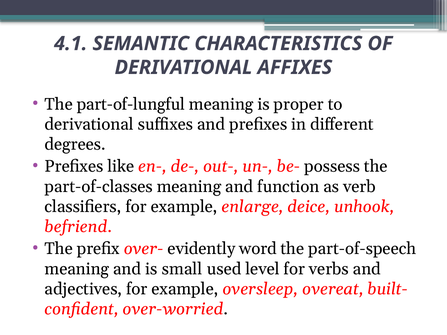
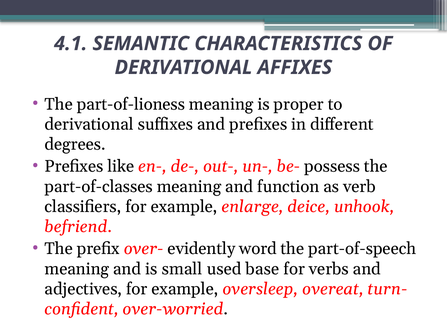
part-of-lungful: part-of-lungful -> part-of-lioness
level: level -> base
built-: built- -> turn-
